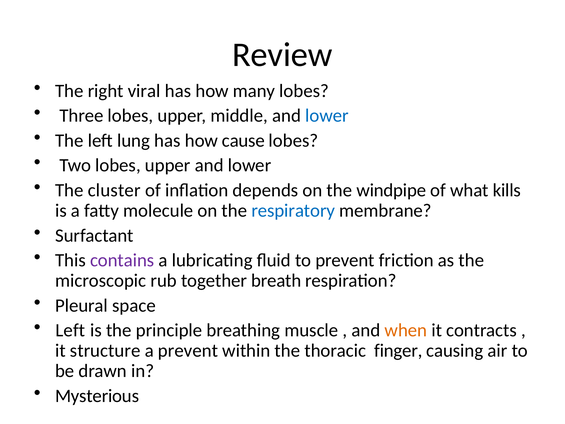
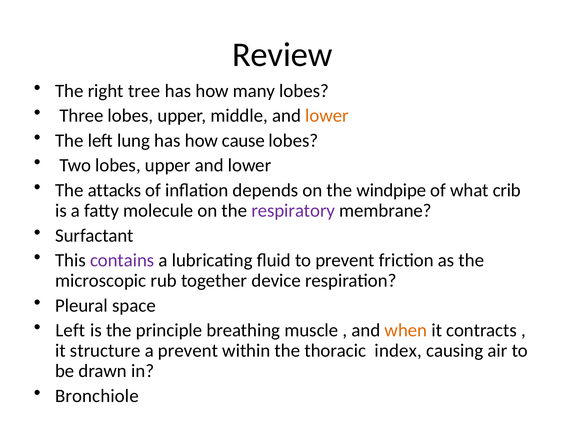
viral: viral -> tree
lower at (327, 116) colour: blue -> orange
cluster: cluster -> attacks
kills: kills -> crib
respiratory colour: blue -> purple
breath: breath -> device
finger: finger -> index
Mysterious: Mysterious -> Bronchiole
